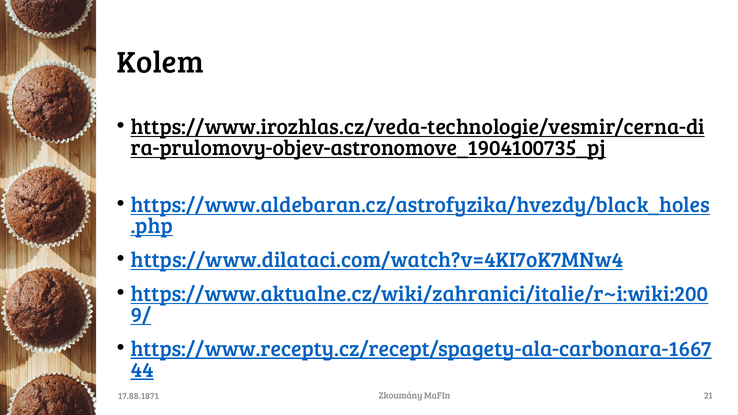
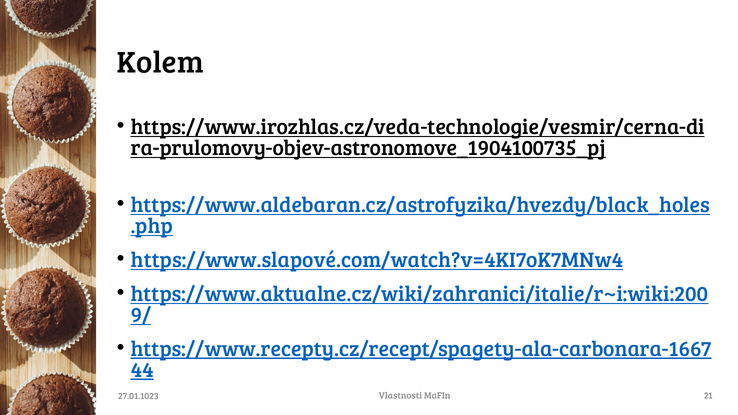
https://www.dilataci.com/watch?v=4KI7oK7MNw4: https://www.dilataci.com/watch?v=4KI7oK7MNw4 -> https://www.slapové.com/watch?v=4KI7oK7MNw4
Zkoumány: Zkoumány -> Vlastnosti
17.88.1871: 17.88.1871 -> 27.01.1023
